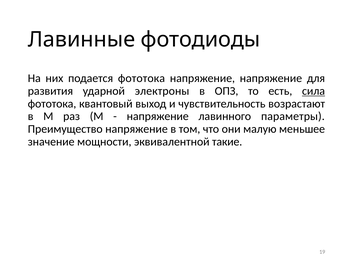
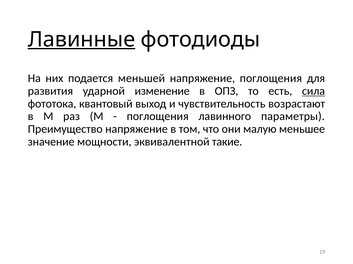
Лавинные underline: none -> present
подается фототока: фототока -> меньшей
напряжение напряжение: напряжение -> поглощения
электроны: электроны -> изменение
напряжение at (158, 117): напряжение -> поглощения
